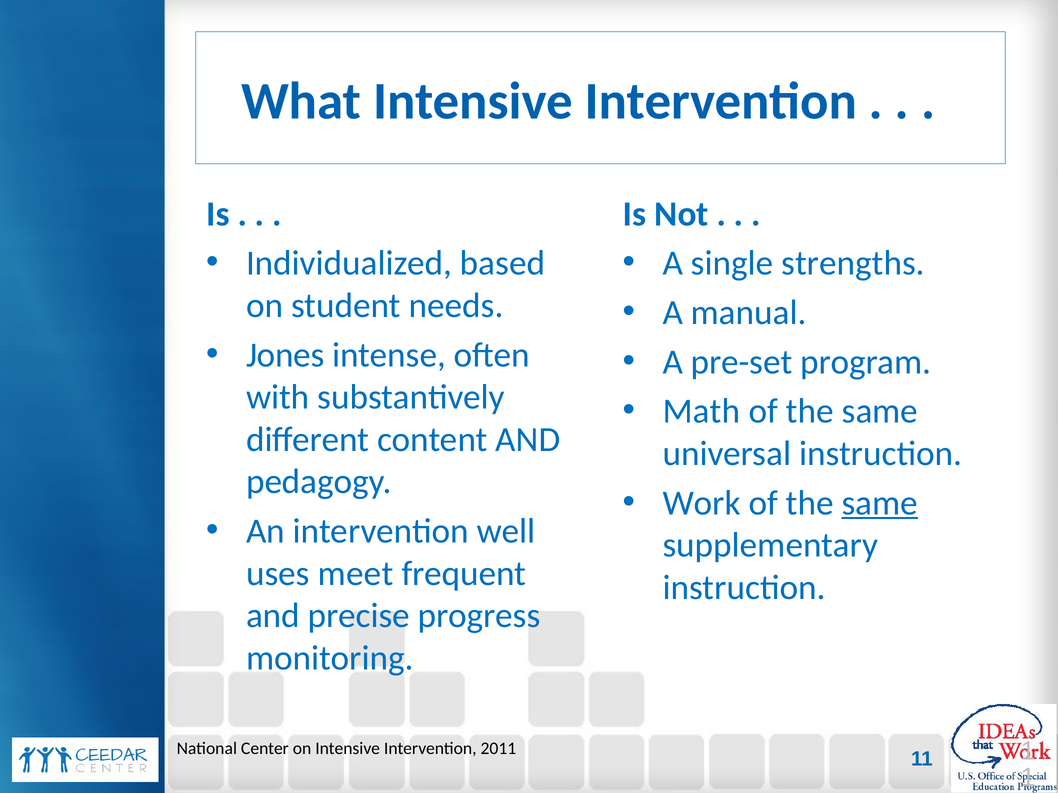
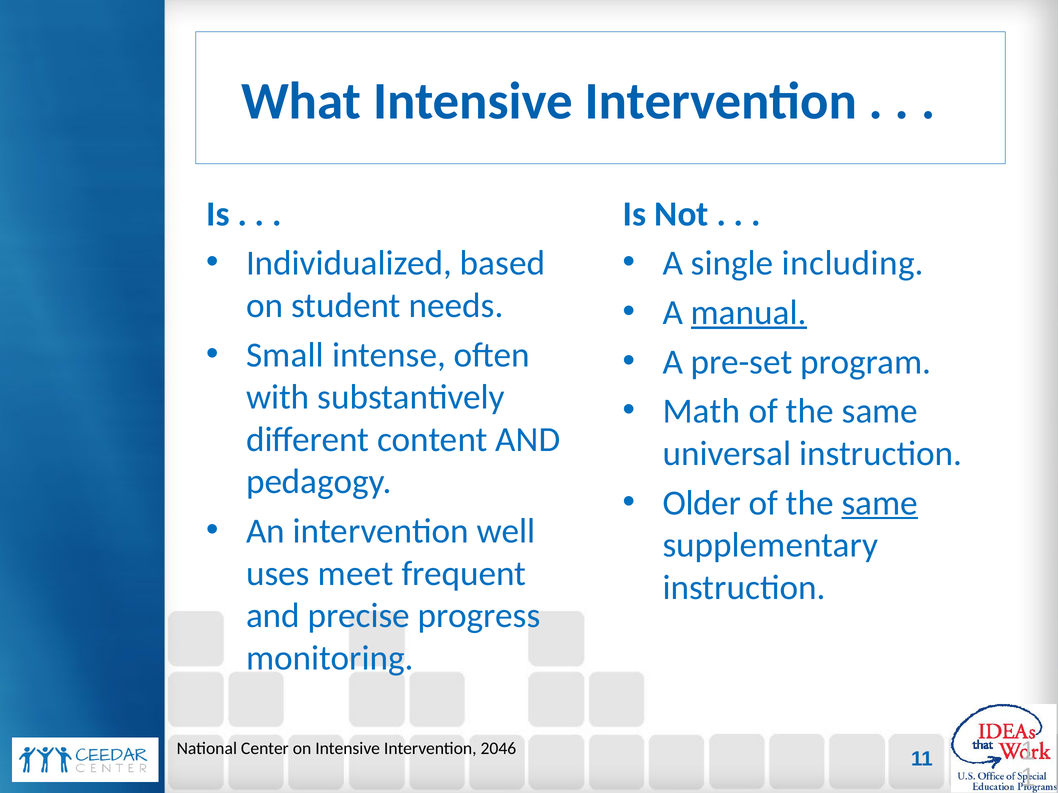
strengths: strengths -> including
manual underline: none -> present
Jones: Jones -> Small
Work: Work -> Older
2011: 2011 -> 2046
